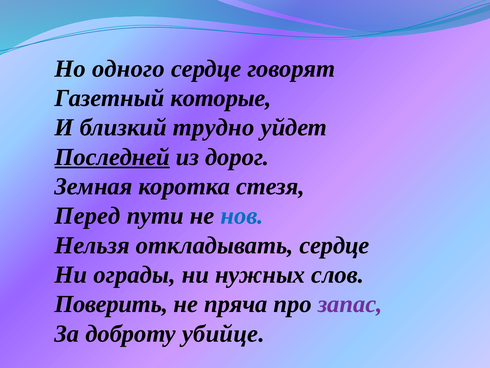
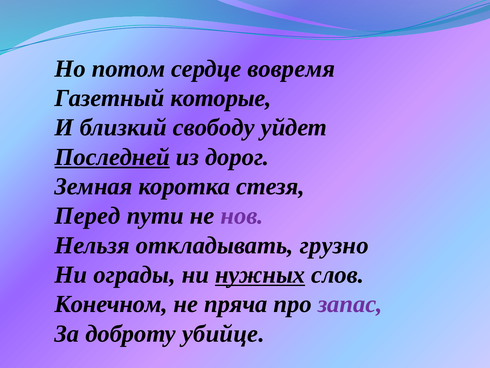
одного: одного -> потом
говорят: говорят -> вовремя
трудно: трудно -> свободу
нов colour: blue -> purple
откладывать сердце: сердце -> грузно
нужных underline: none -> present
Поверить: Поверить -> Конечном
